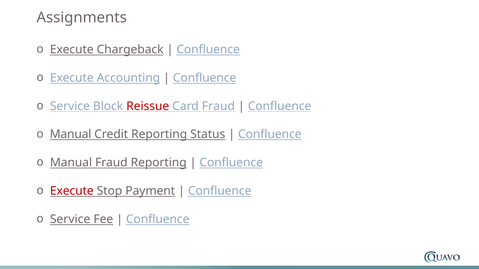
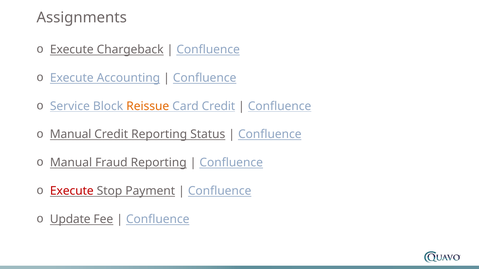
Reissue colour: red -> orange
Card Fraud: Fraud -> Credit
Service at (70, 220): Service -> Update
